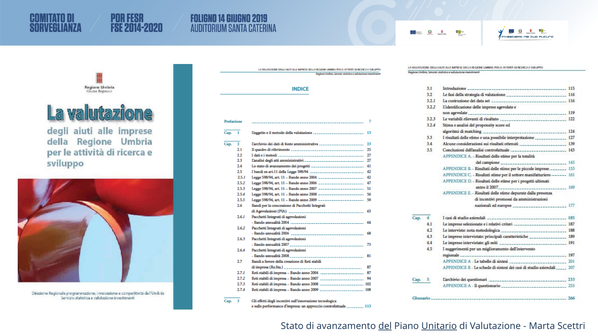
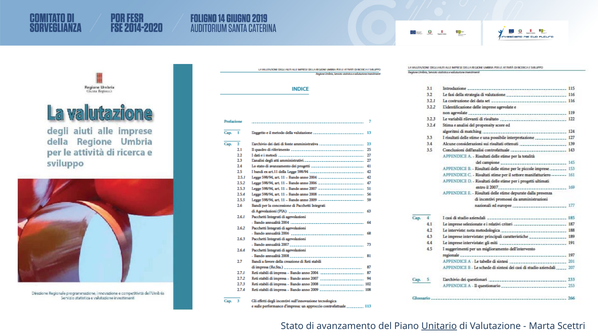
del underline: present -> none
